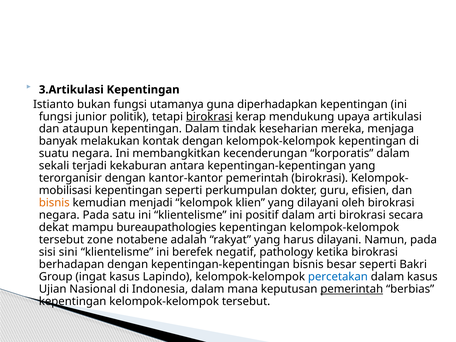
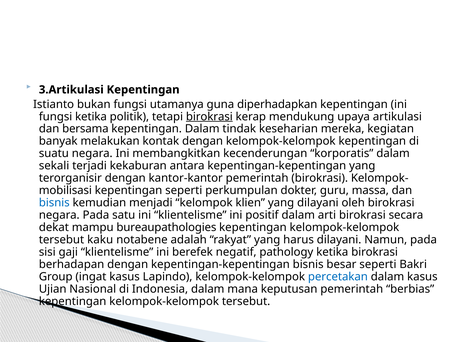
fungsi junior: junior -> ketika
ataupun: ataupun -> bersama
menjaga: menjaga -> kegiatan
efisien: efisien -> massa
bisnis at (54, 203) colour: orange -> blue
zone: zone -> kaku
sini: sini -> gaji
pemerintah at (352, 289) underline: present -> none
